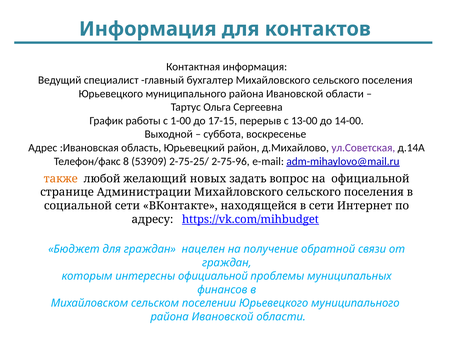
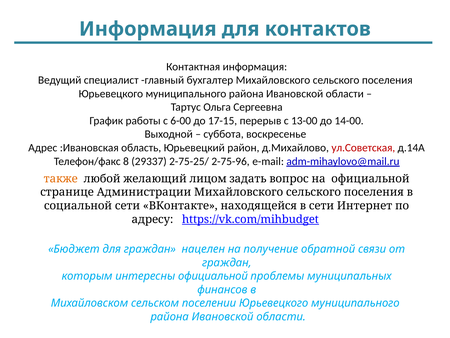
1-00: 1-00 -> 6-00
ул.Советская colour: purple -> red
53909: 53909 -> 29337
новых: новых -> лицом
